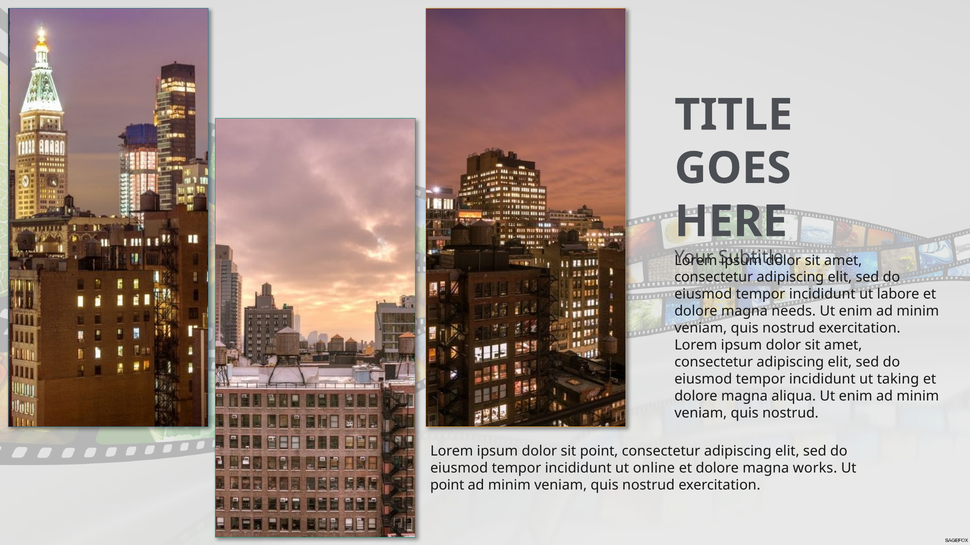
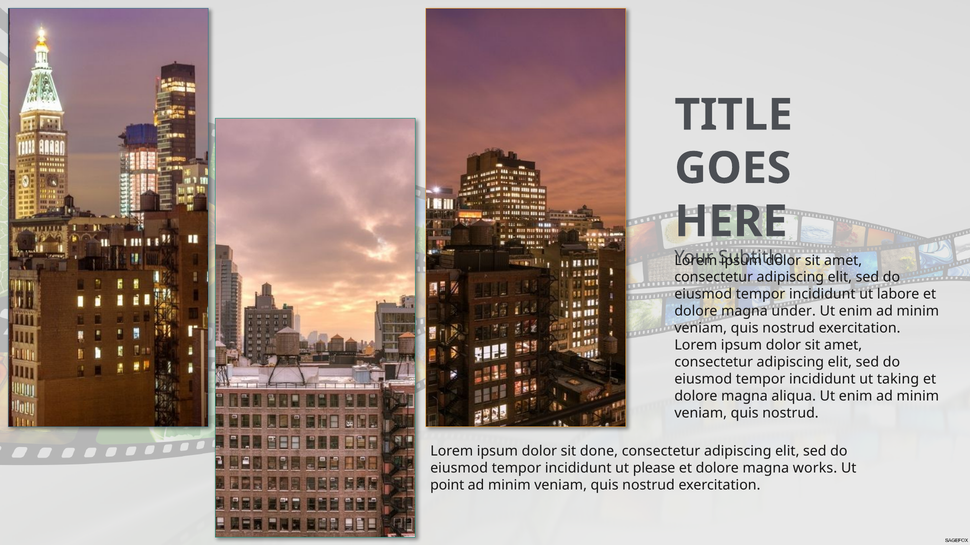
needs: needs -> under
sit point: point -> done
online: online -> please
